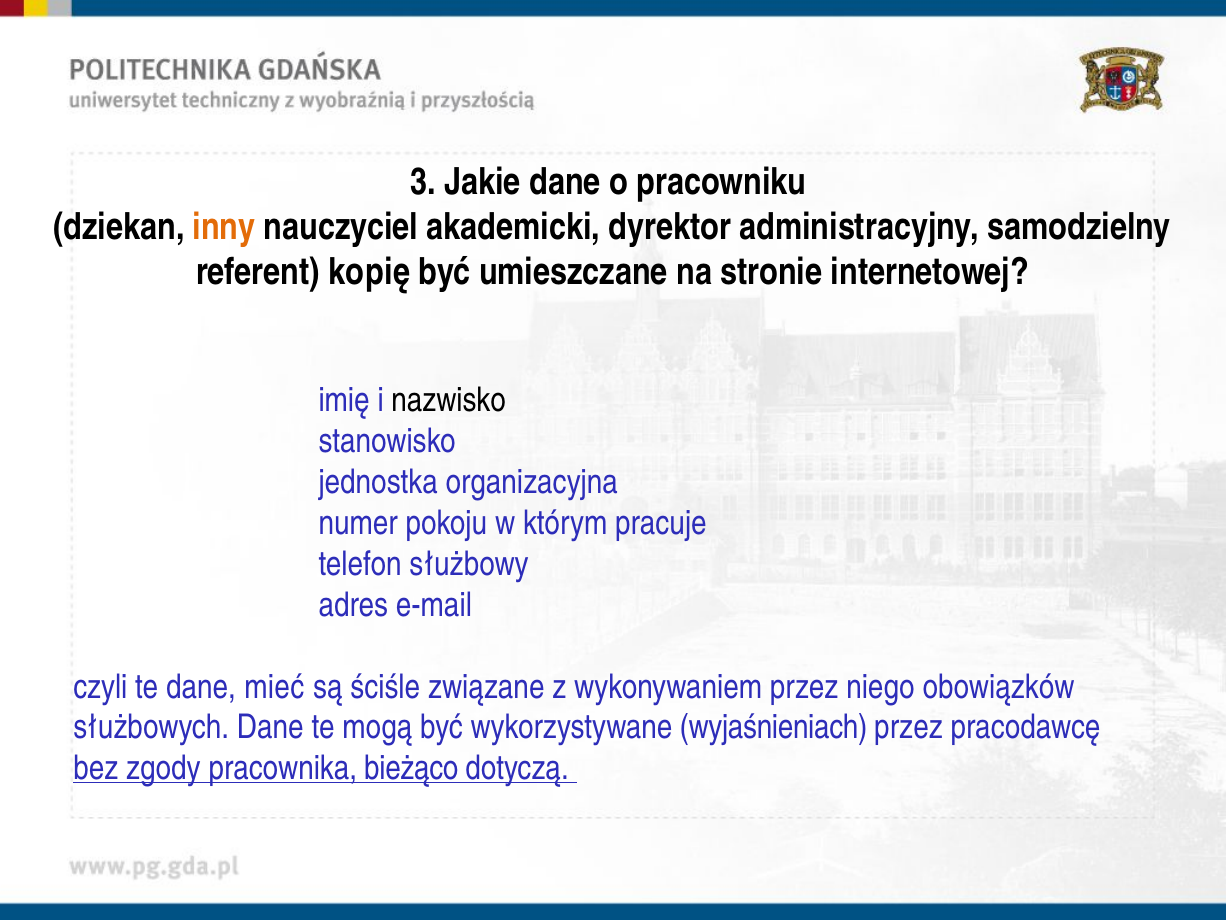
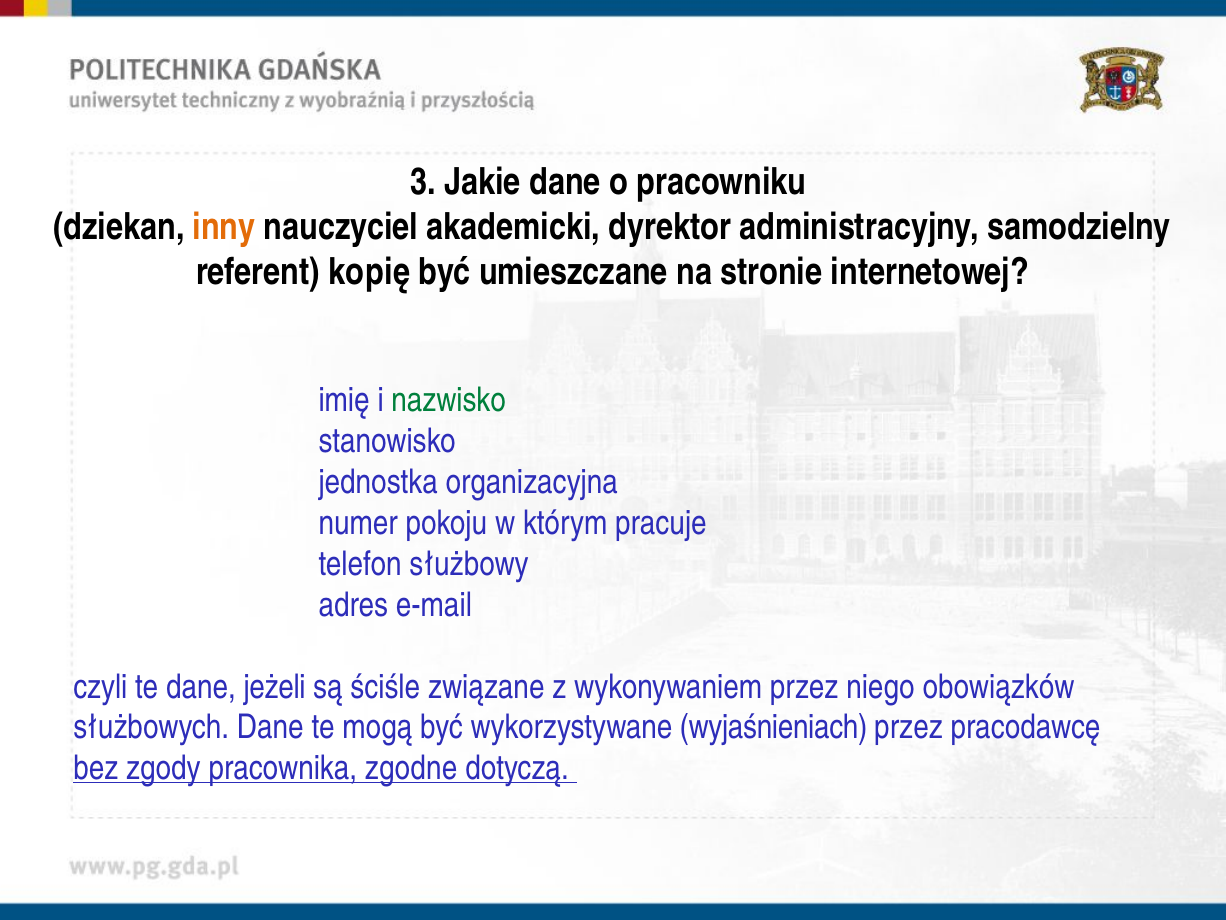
nazwisko colour: black -> green
mieć: mieć -> jeżeli
bieżąco: bieżąco -> zgodne
